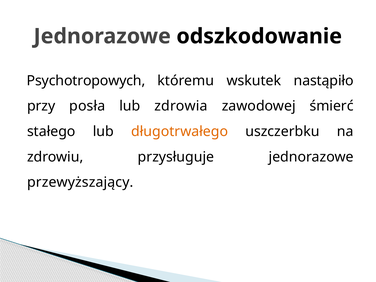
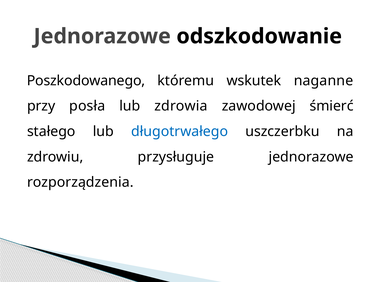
Psychotropowych: Psychotropowych -> Poszkodowanego
nastąpiło: nastąpiło -> naganne
długotrwałego colour: orange -> blue
przewyższający: przewyższający -> rozporządzenia
